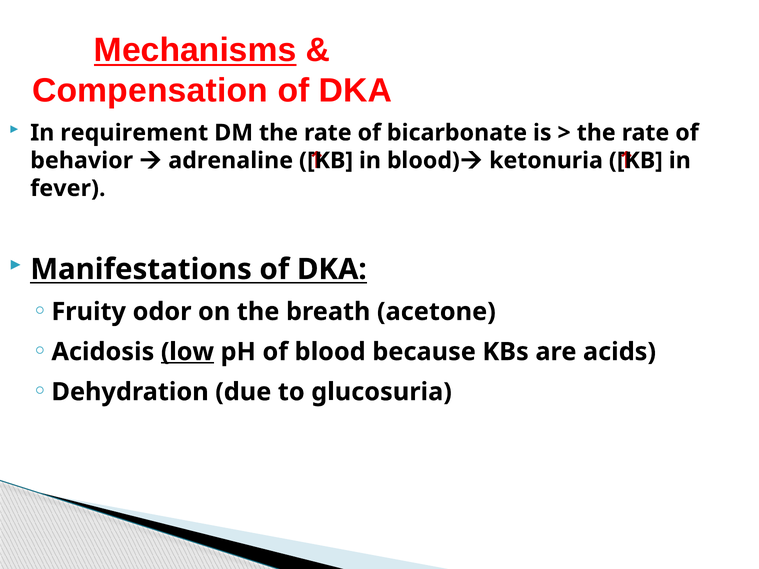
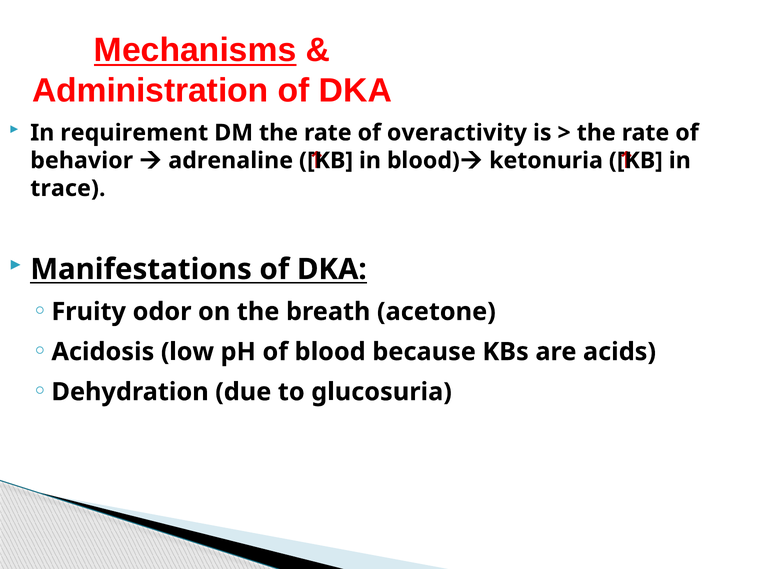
Compensation: Compensation -> Administration
bicarbonate: bicarbonate -> overactivity
fever: fever -> trace
low underline: present -> none
